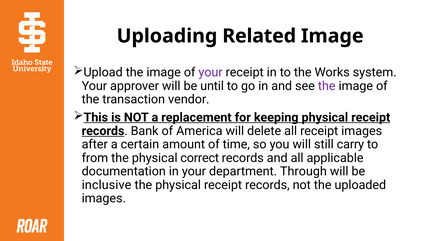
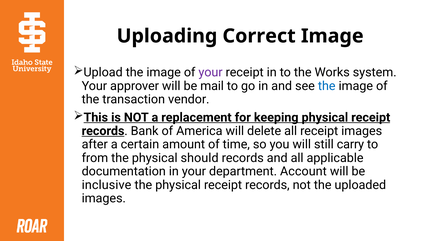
Related: Related -> Correct
until: until -> mail
the at (327, 86) colour: purple -> blue
correct: correct -> should
Through: Through -> Account
